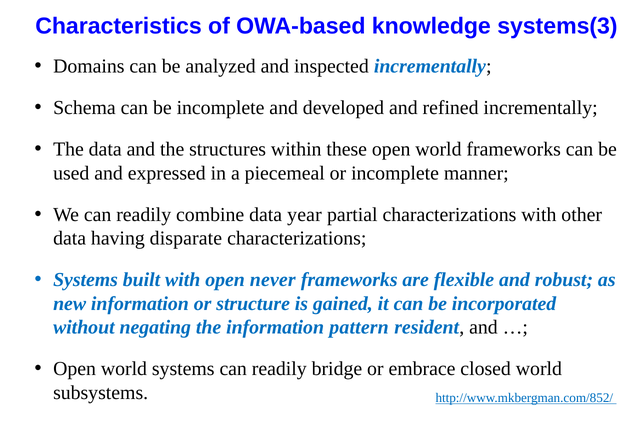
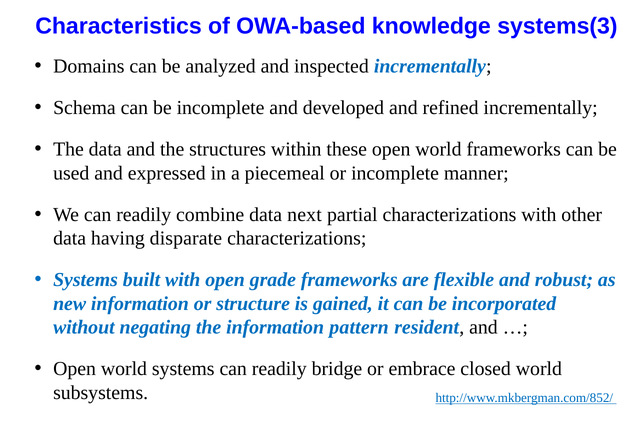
year: year -> next
never: never -> grade
